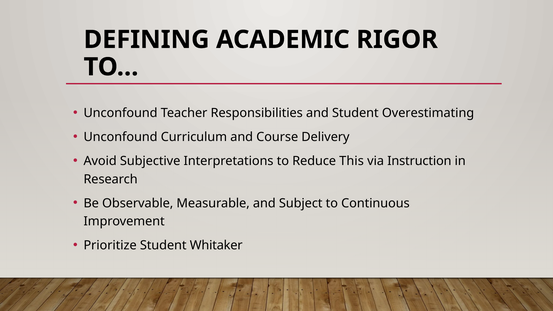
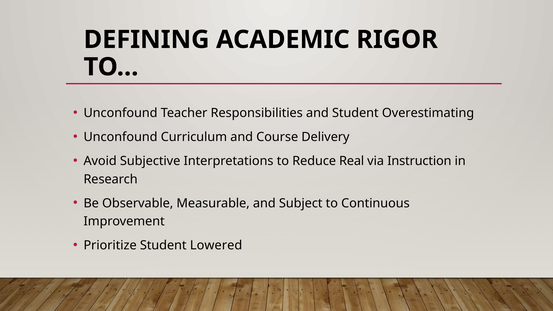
This: This -> Real
Whitaker: Whitaker -> Lowered
